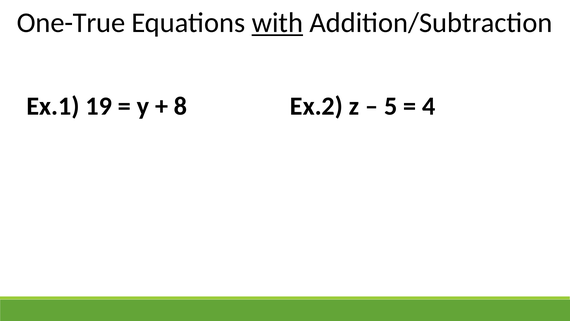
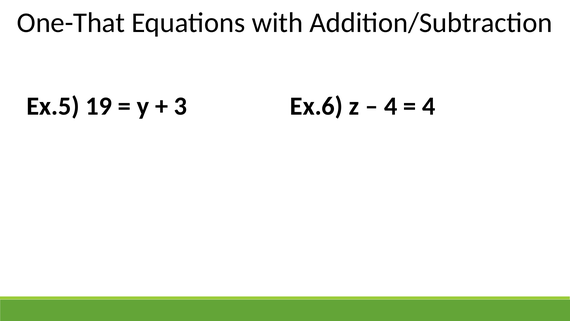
One-True: One-True -> One-That
with underline: present -> none
Ex.1: Ex.1 -> Ex.5
8: 8 -> 3
Ex.2: Ex.2 -> Ex.6
5 at (391, 106): 5 -> 4
